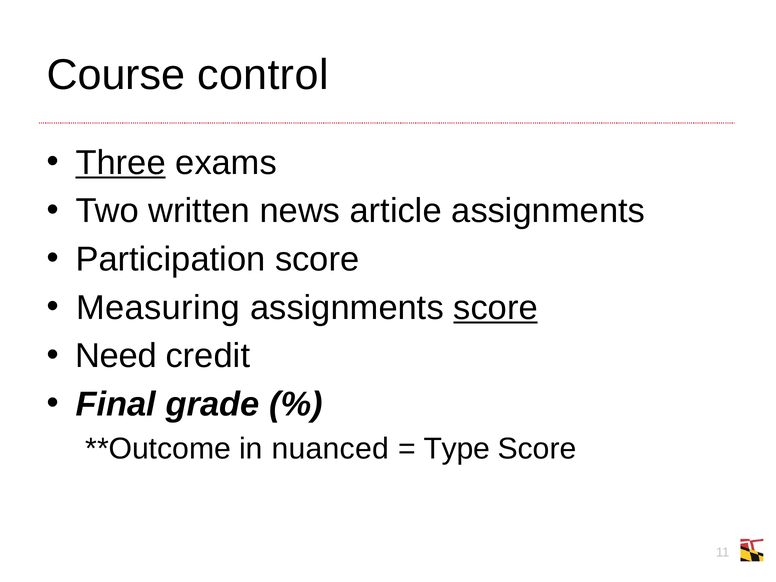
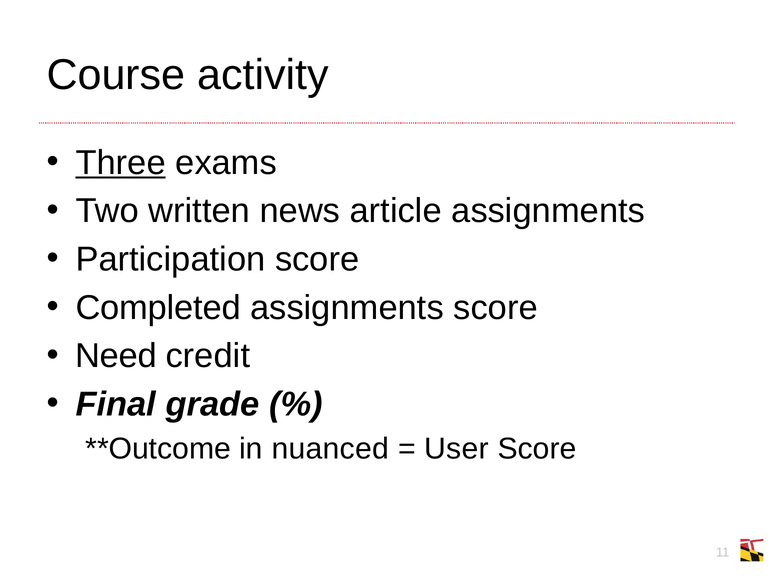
control: control -> activity
Measuring: Measuring -> Completed
score at (496, 308) underline: present -> none
Type: Type -> User
